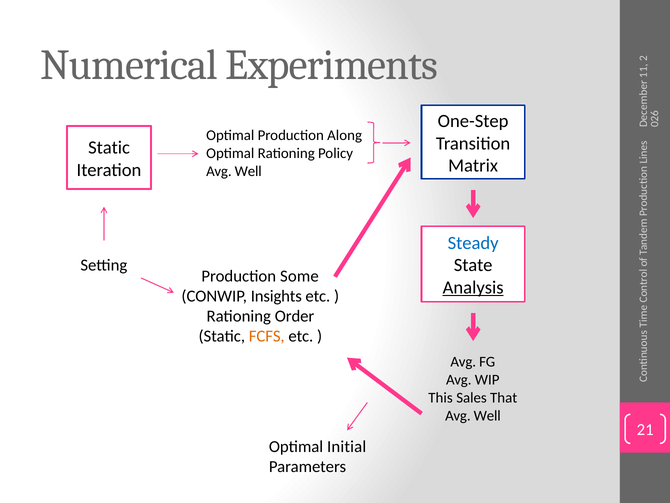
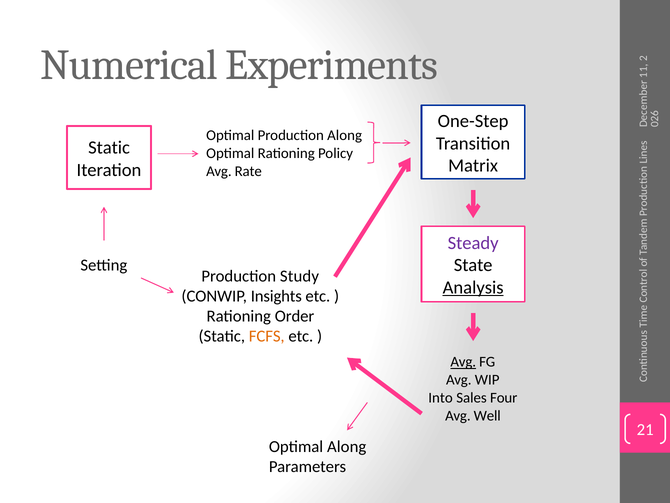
Well at (248, 171): Well -> Rate
Steady colour: blue -> purple
Some: Some -> Study
Avg at (463, 362) underline: none -> present
This: This -> Into
That: That -> Four
Optimal Initial: Initial -> Along
